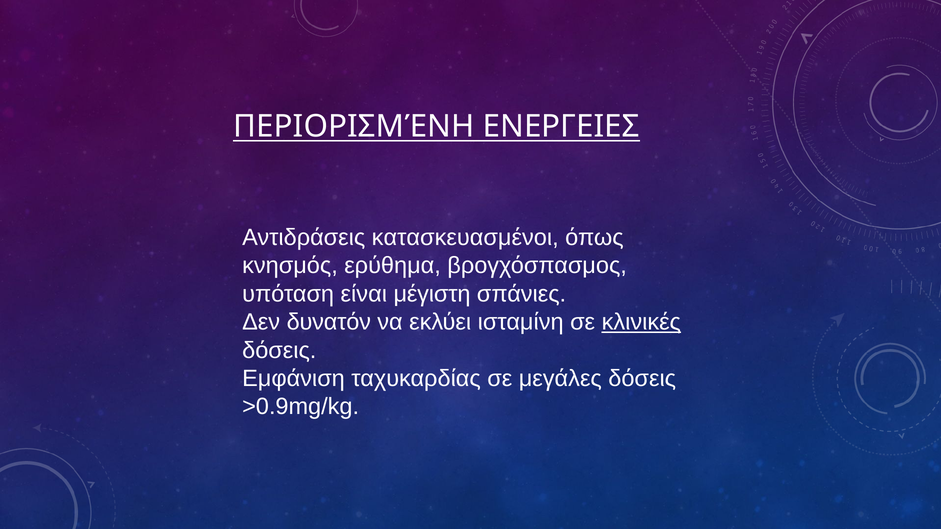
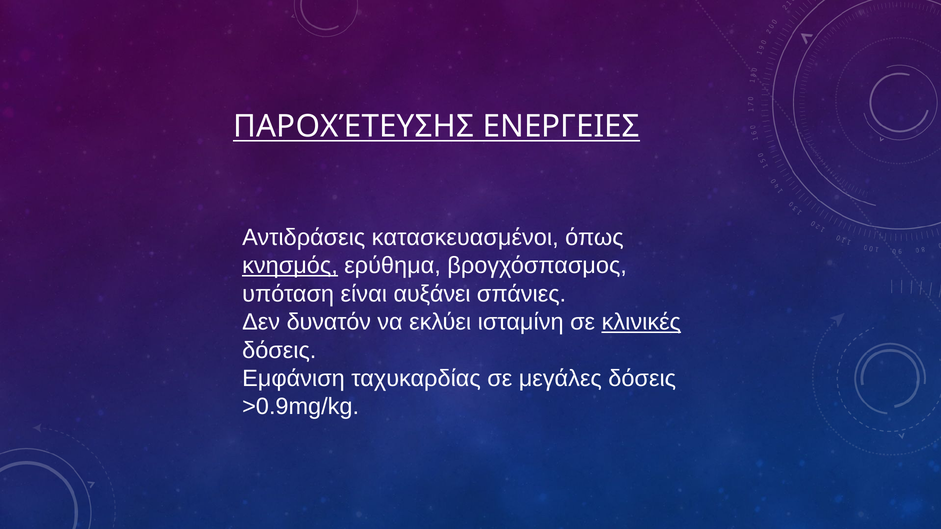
ΠΕΡΙΟΡΙΣΜΈΝΗ: ΠΕΡΙΟΡΙΣΜΈΝΗ -> ΠΑΡΟΧΈΤΕΥΣΗΣ
κνησμός underline: none -> present
μέγιστη: μέγιστη -> αυξάνει
